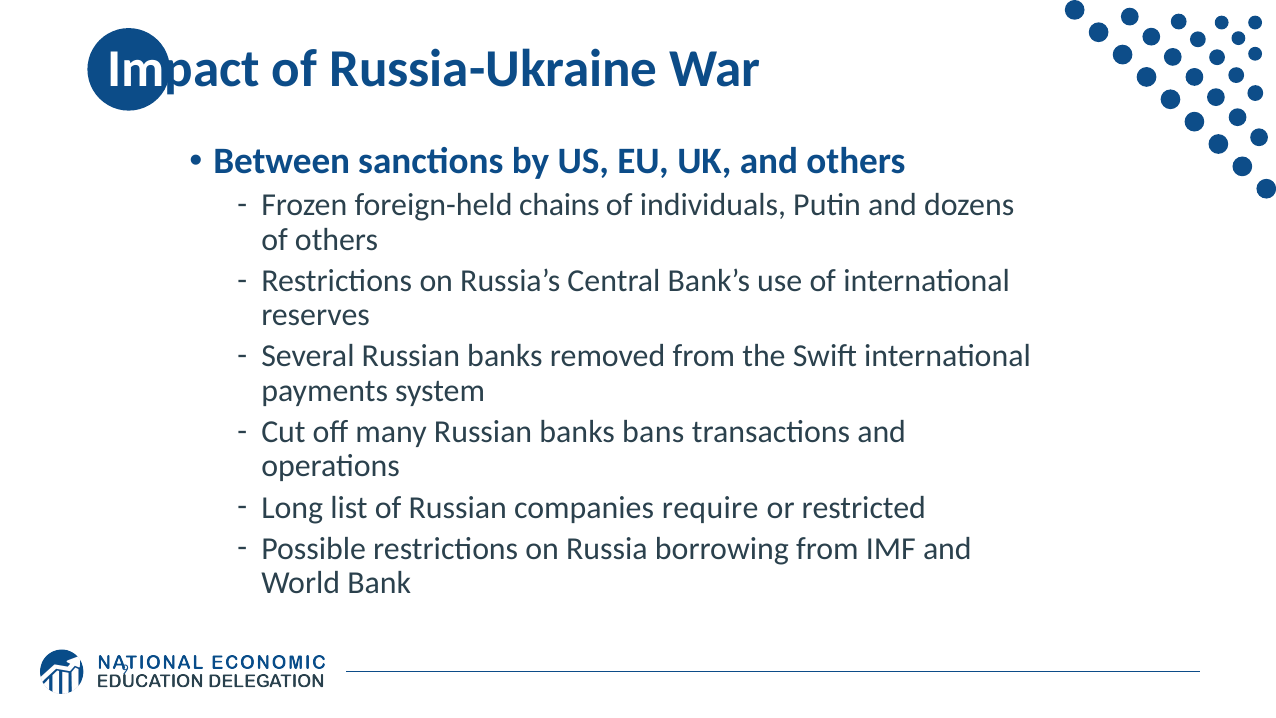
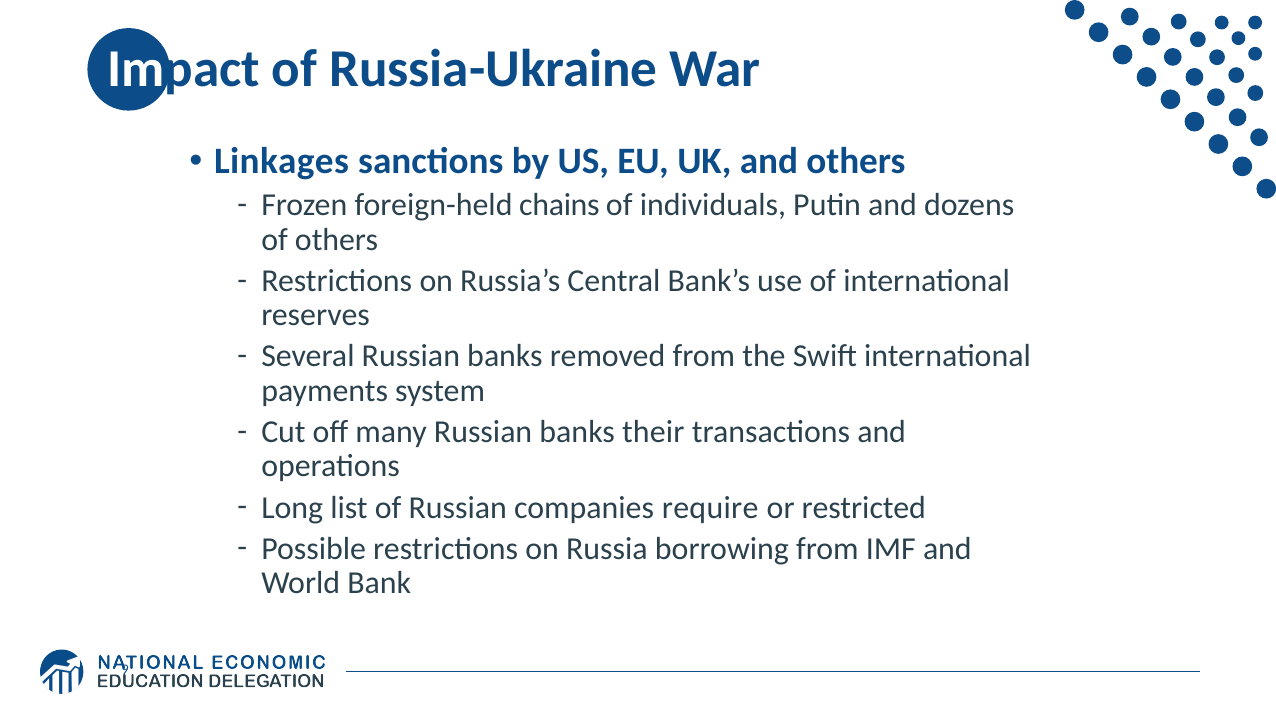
Between: Between -> Linkages
bans: bans -> their
